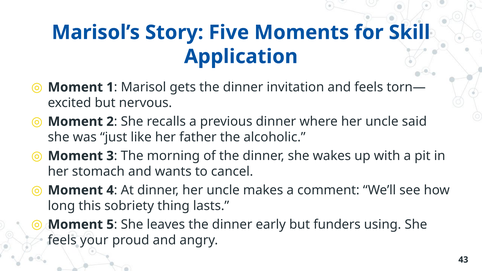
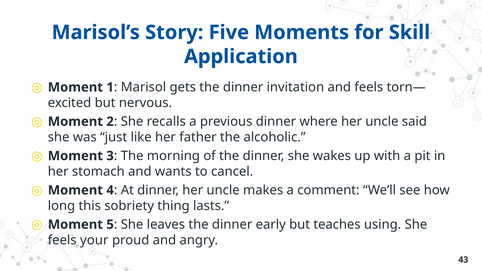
funders: funders -> teaches
